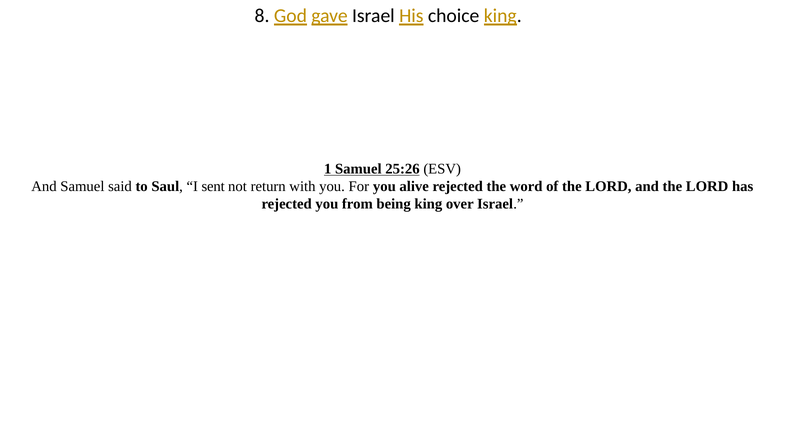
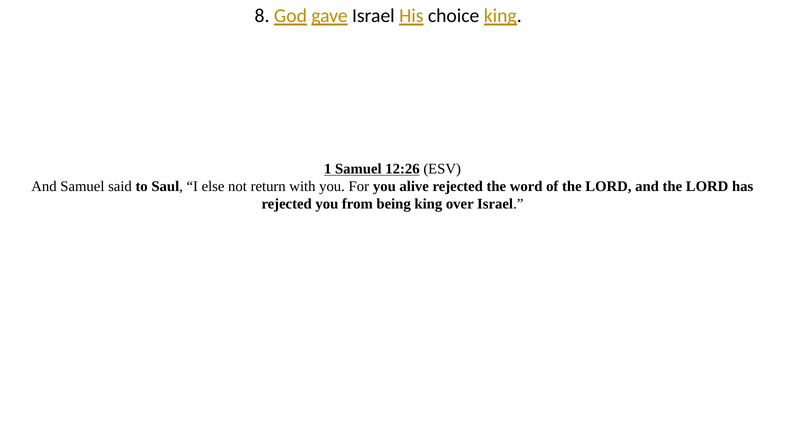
25:26: 25:26 -> 12:26
sent: sent -> else
